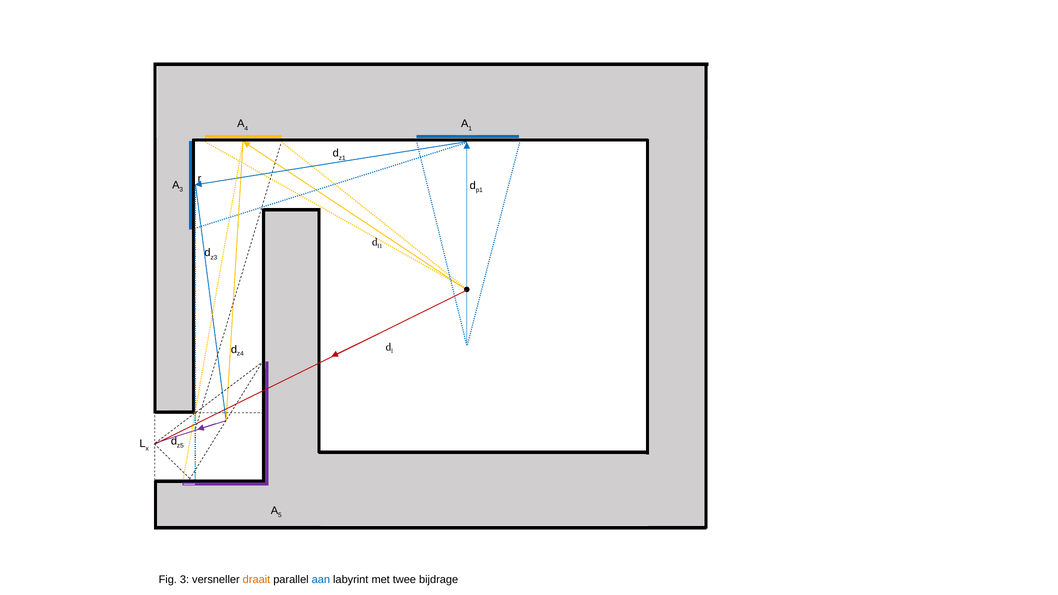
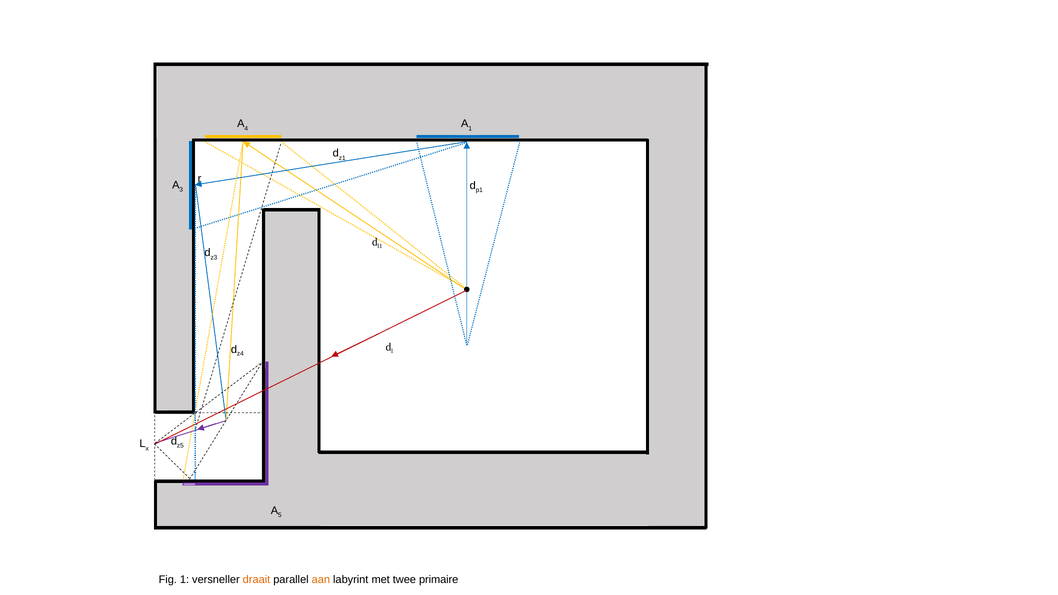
Fig 3: 3 -> 1
aan colour: blue -> orange
bijdrage: bijdrage -> primaire
